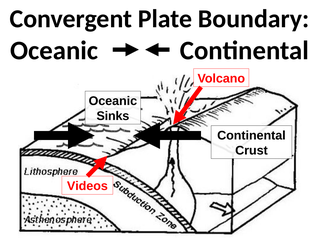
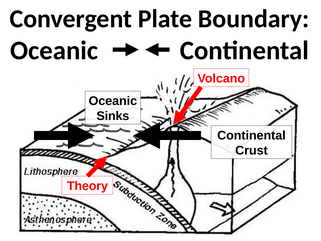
Videos: Videos -> Theory
